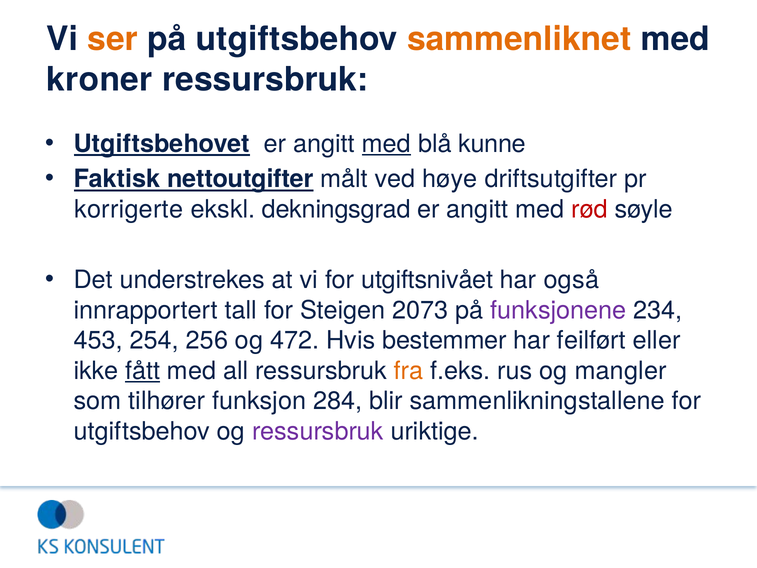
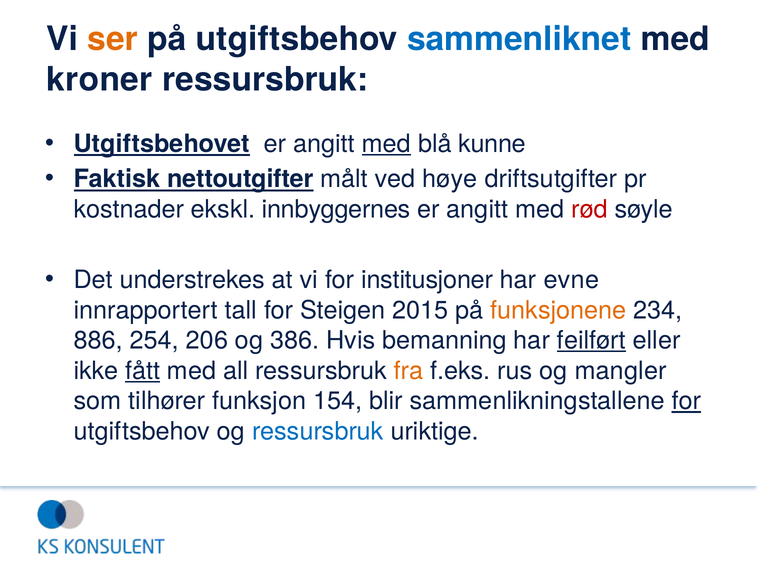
sammenliknet colour: orange -> blue
korrigerte: korrigerte -> kostnader
dekningsgrad: dekningsgrad -> innbyggernes
utgiftsnivået: utgiftsnivået -> institusjoner
også: også -> evne
2073: 2073 -> 2015
funksjonene colour: purple -> orange
453: 453 -> 886
256: 256 -> 206
472: 472 -> 386
bestemmer: bestemmer -> bemanning
feilført underline: none -> present
284: 284 -> 154
for at (686, 401) underline: none -> present
ressursbruk at (318, 431) colour: purple -> blue
